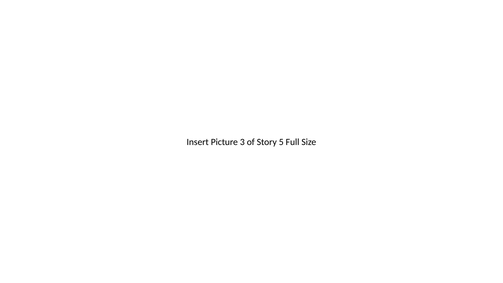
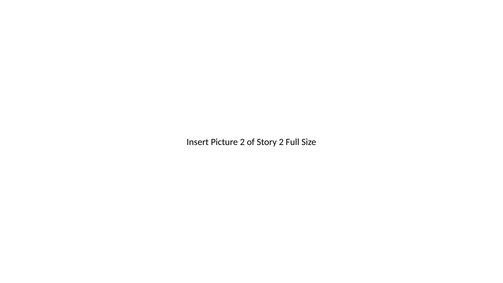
Picture 3: 3 -> 2
Story 5: 5 -> 2
